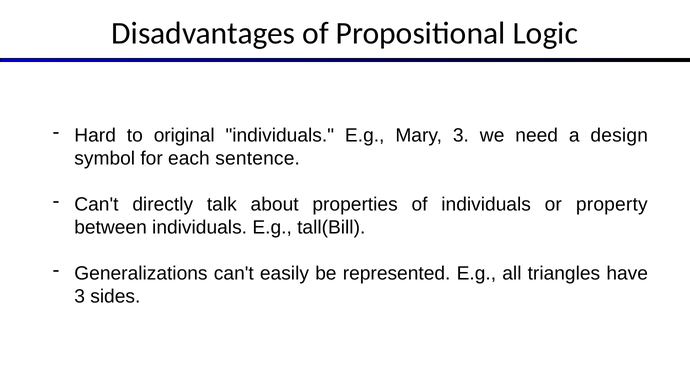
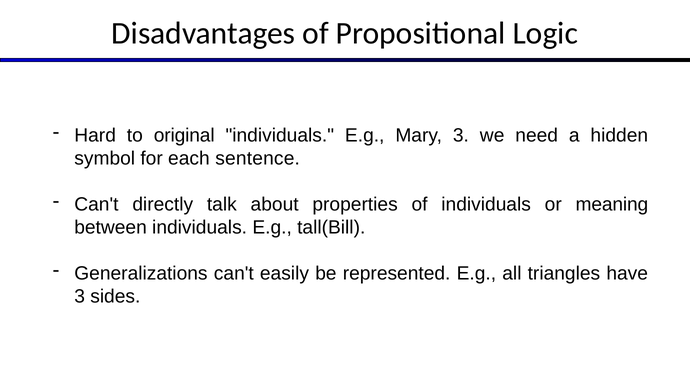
design: design -> hidden
property: property -> meaning
